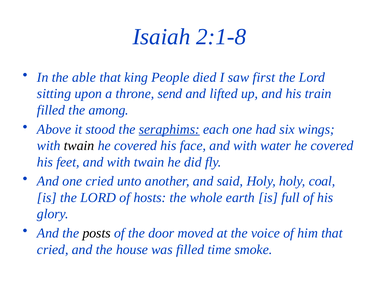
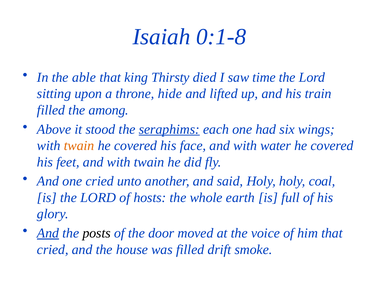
2:1-8: 2:1-8 -> 0:1-8
People: People -> Thirsty
first: first -> time
send: send -> hide
twain at (79, 146) colour: black -> orange
And at (48, 233) underline: none -> present
time: time -> drift
